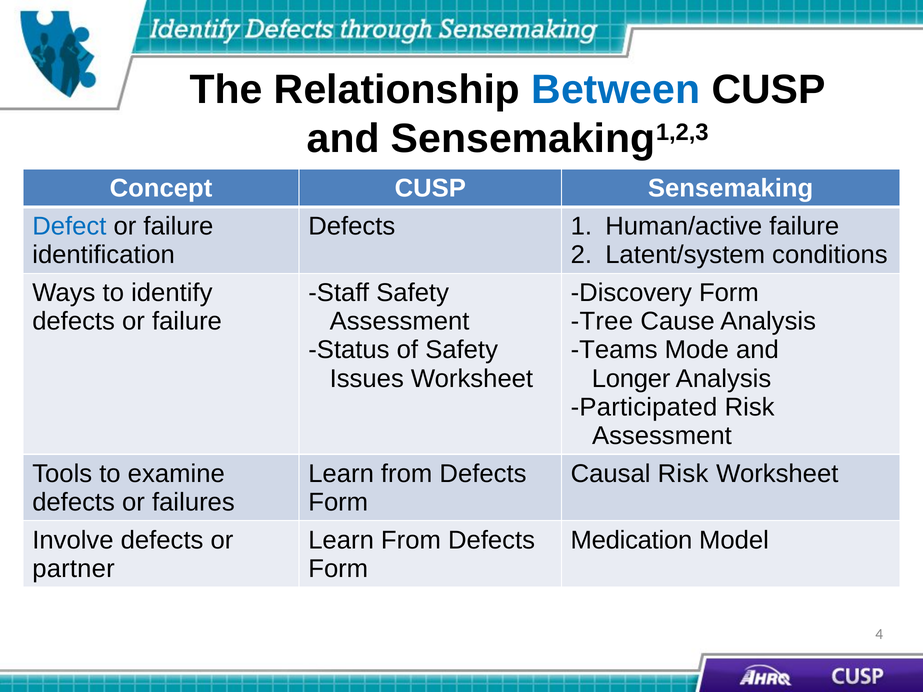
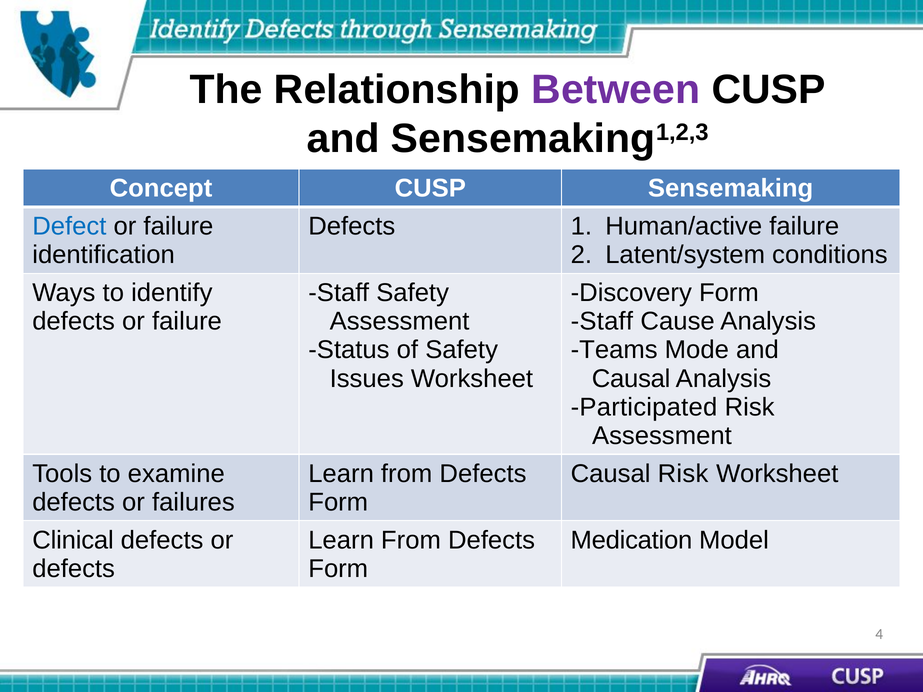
Between colour: blue -> purple
Tree at (602, 322): Tree -> Staff
Longer at (631, 379): Longer -> Causal
Involve: Involve -> Clinical
partner at (74, 569): partner -> defects
